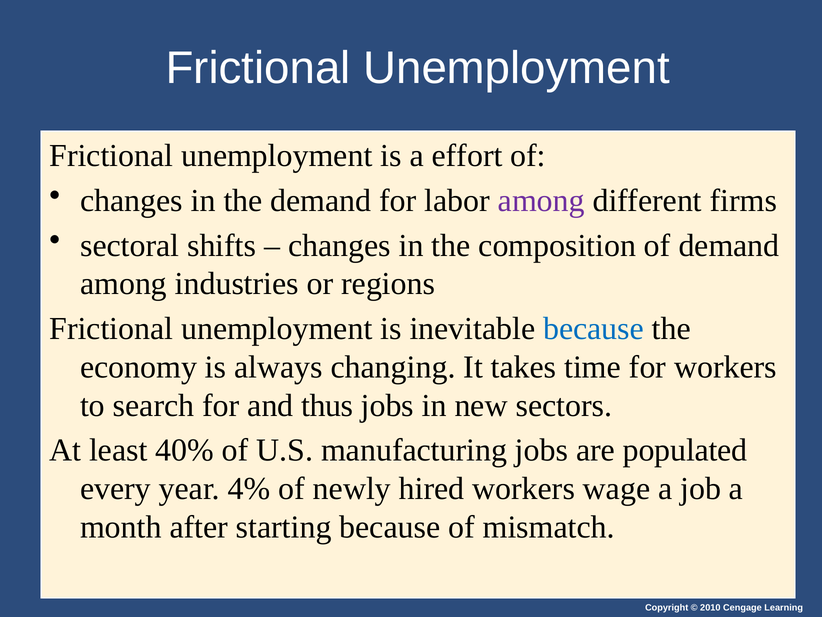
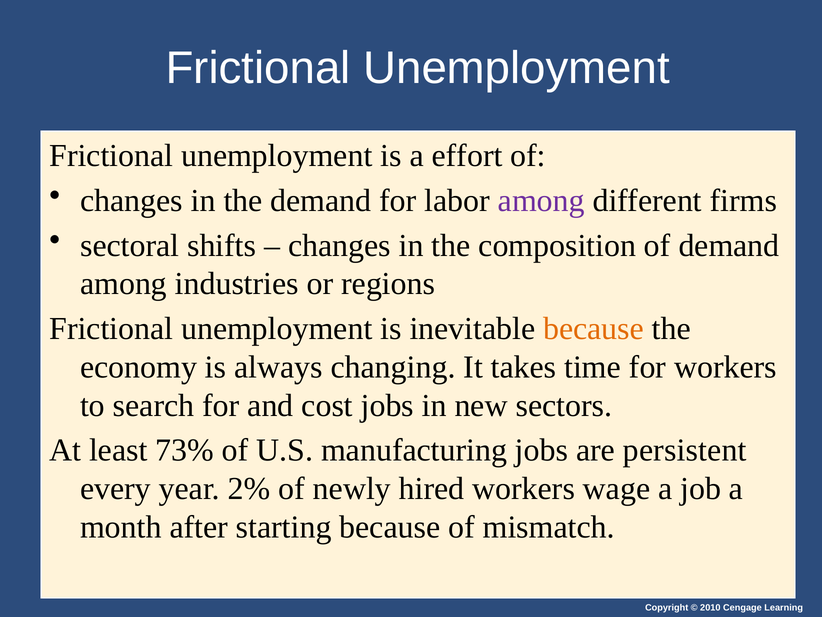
because at (594, 328) colour: blue -> orange
thus: thus -> cost
40%: 40% -> 73%
populated: populated -> persistent
4%: 4% -> 2%
